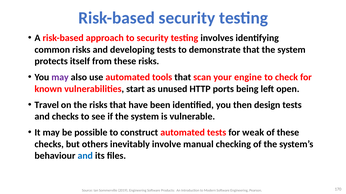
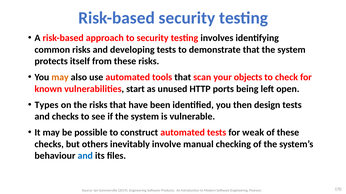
may at (60, 77) colour: purple -> orange
engine: engine -> objects
Travel: Travel -> Types
